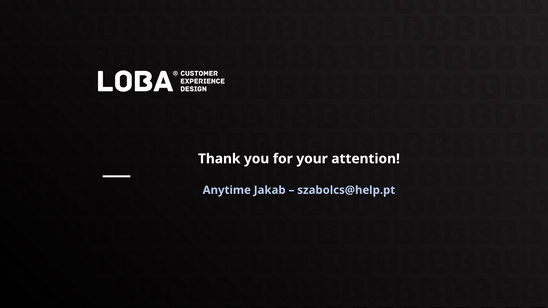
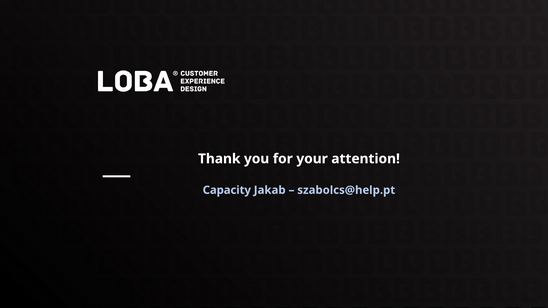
Anytime: Anytime -> Capacity
